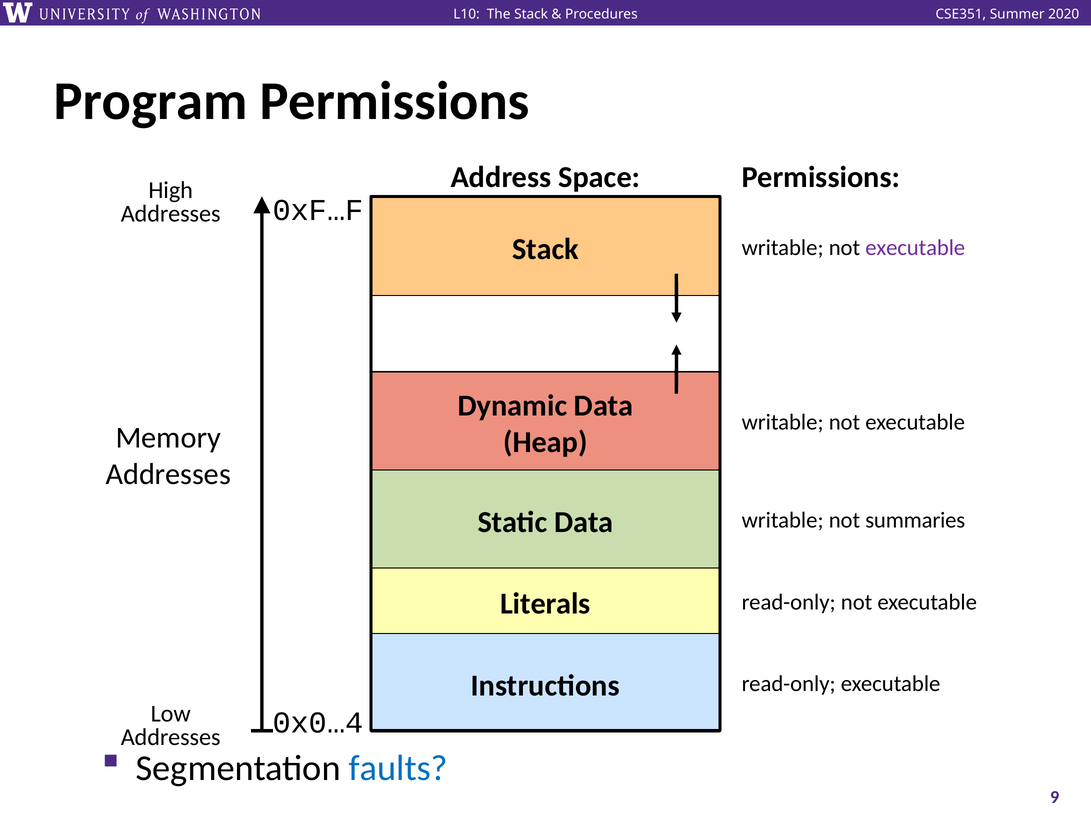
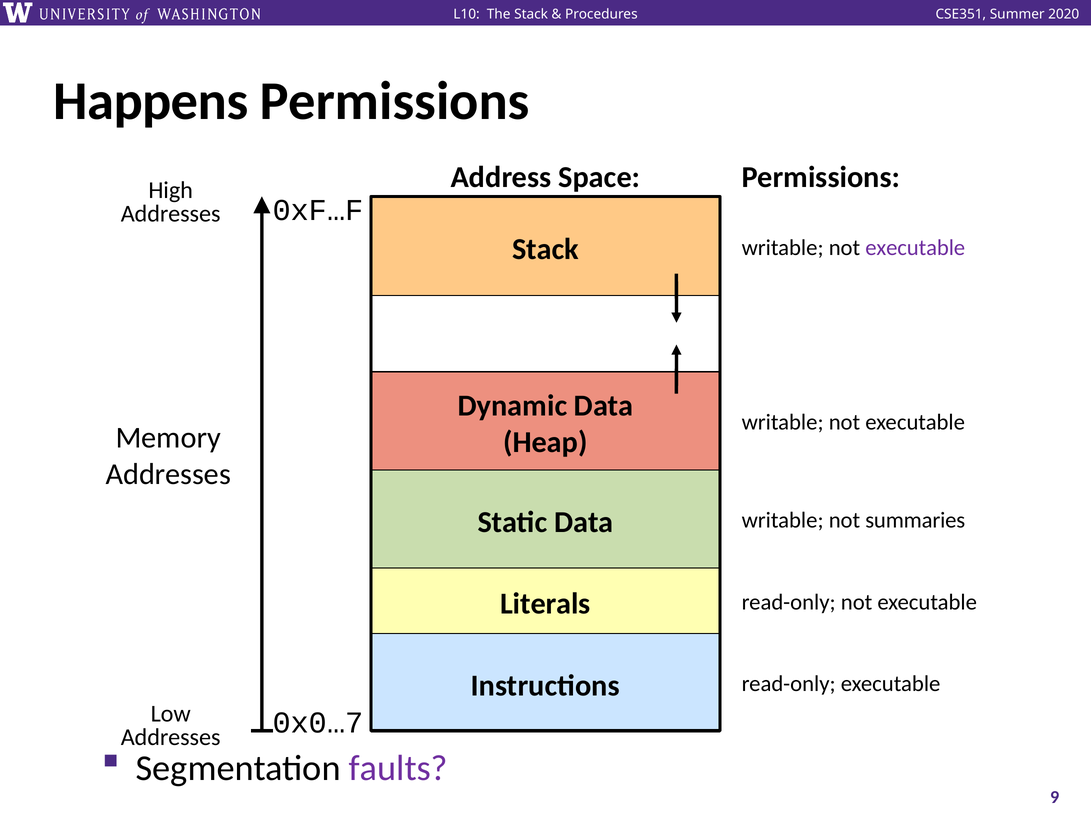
Program: Program -> Happens
0x0…4: 0x0…4 -> 0x0…7
faults colour: blue -> purple
